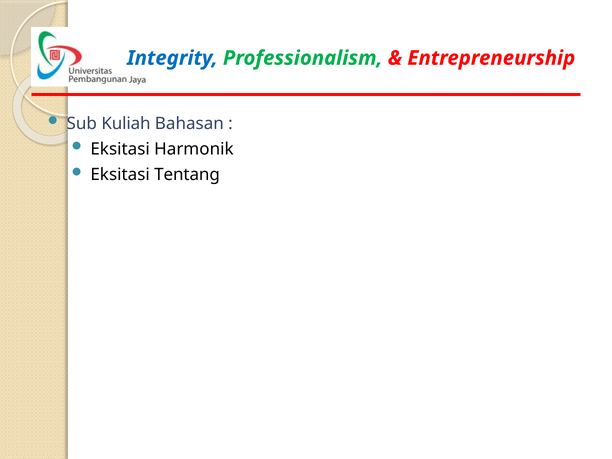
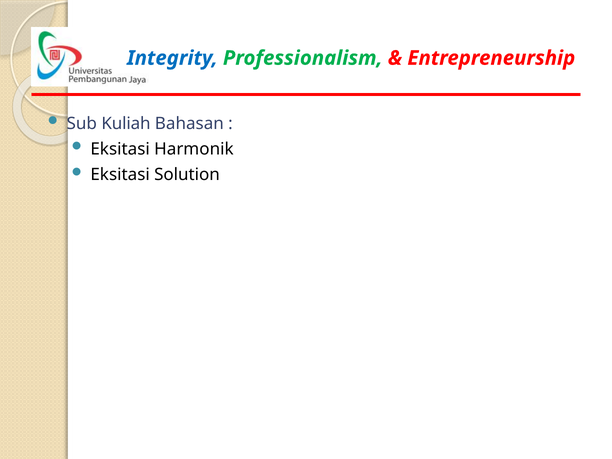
Tentang: Tentang -> Solution
